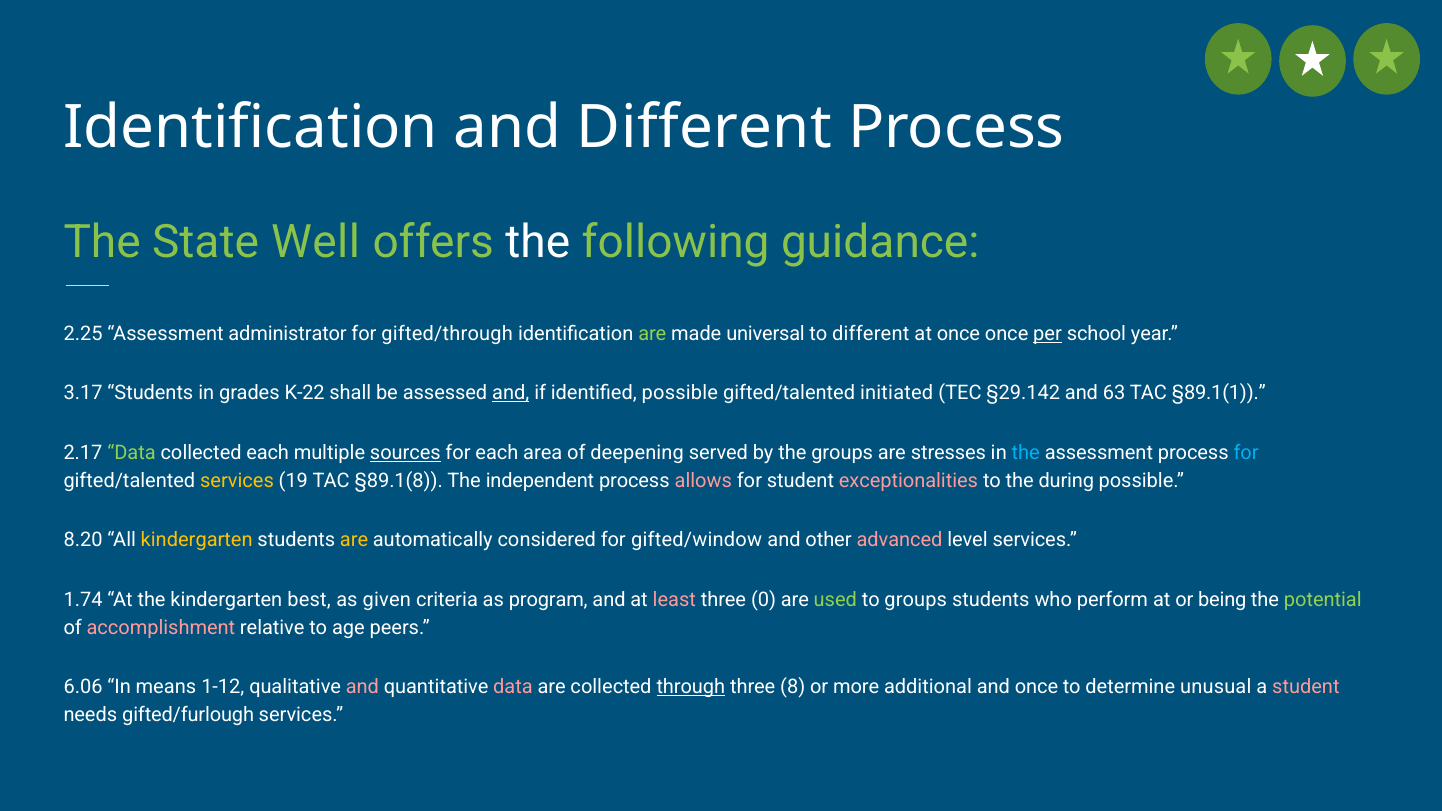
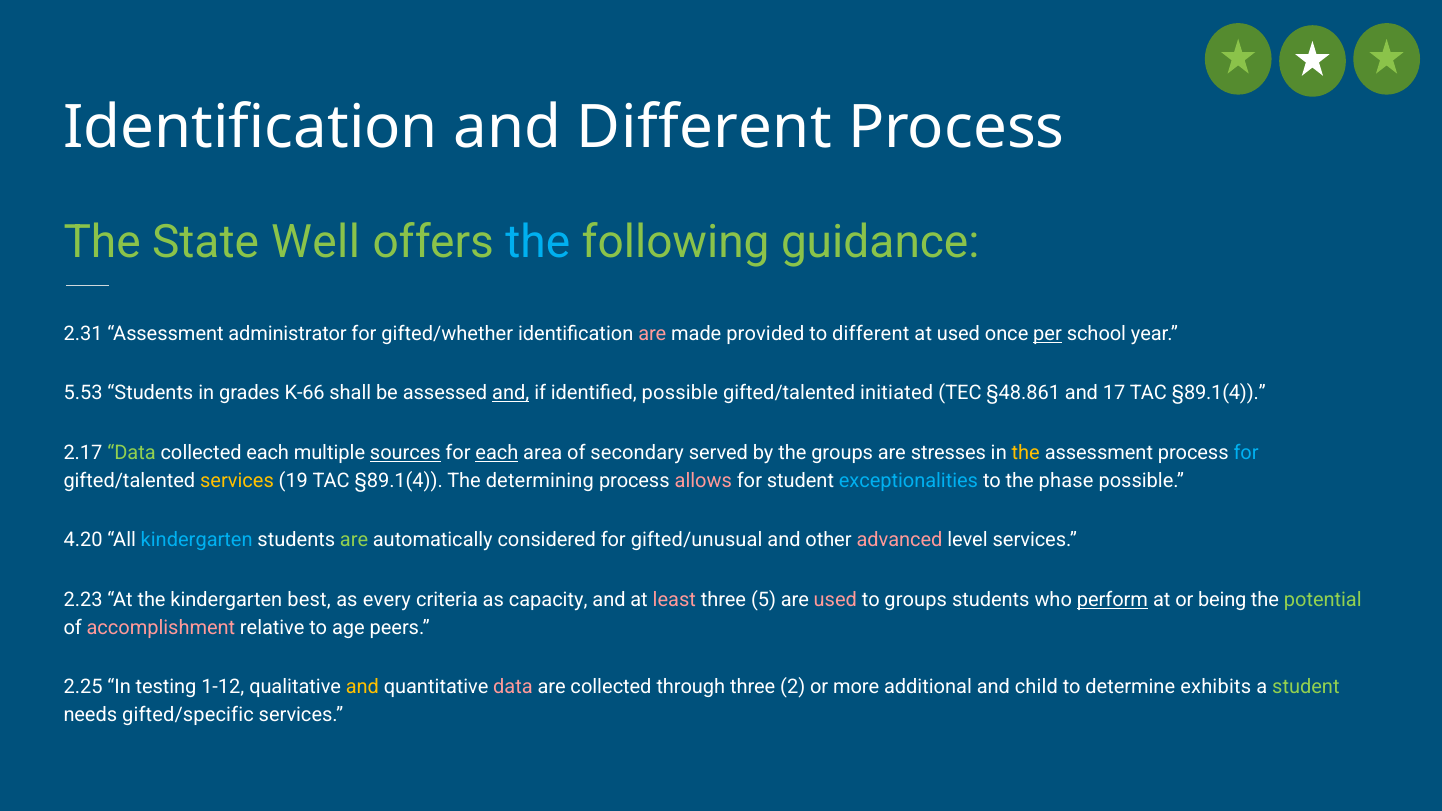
the at (538, 242) colour: white -> light blue
2.25: 2.25 -> 2.31
gifted/through: gifted/through -> gifted/whether
are at (652, 334) colour: light green -> pink
universal: universal -> provided
at once: once -> used
3.17: 3.17 -> 5.53
K-22: K-22 -> K-66
§29.142: §29.142 -> §48.861
63: 63 -> 17
§89.1(1 at (1219, 393): §89.1(1 -> §89.1(4
each at (497, 453) underline: none -> present
deepening: deepening -> secondary
the at (1026, 453) colour: light blue -> yellow
19 TAC §89.1(8: §89.1(8 -> §89.1(4
independent: independent -> determining
exceptionalities colour: pink -> light blue
during: during -> phase
8.20: 8.20 -> 4.20
kindergarten at (197, 540) colour: yellow -> light blue
are at (354, 540) colour: yellow -> light green
gifted/window: gifted/window -> gifted/unusual
1.74: 1.74 -> 2.23
given: given -> every
program: program -> capacity
0: 0 -> 5
used at (835, 600) colour: light green -> pink
perform underline: none -> present
6.06: 6.06 -> 2.25
means: means -> testing
and at (362, 687) colour: pink -> yellow
through underline: present -> none
8: 8 -> 2
and once: once -> child
unusual: unusual -> exhibits
student at (1306, 687) colour: pink -> light green
gifted/furlough: gifted/furlough -> gifted/specific
